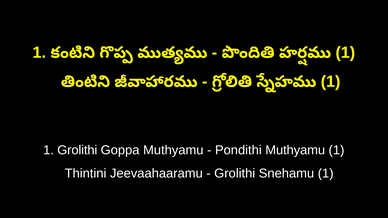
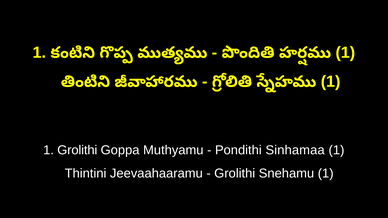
Pondithi Muthyamu: Muthyamu -> Sinhamaa
